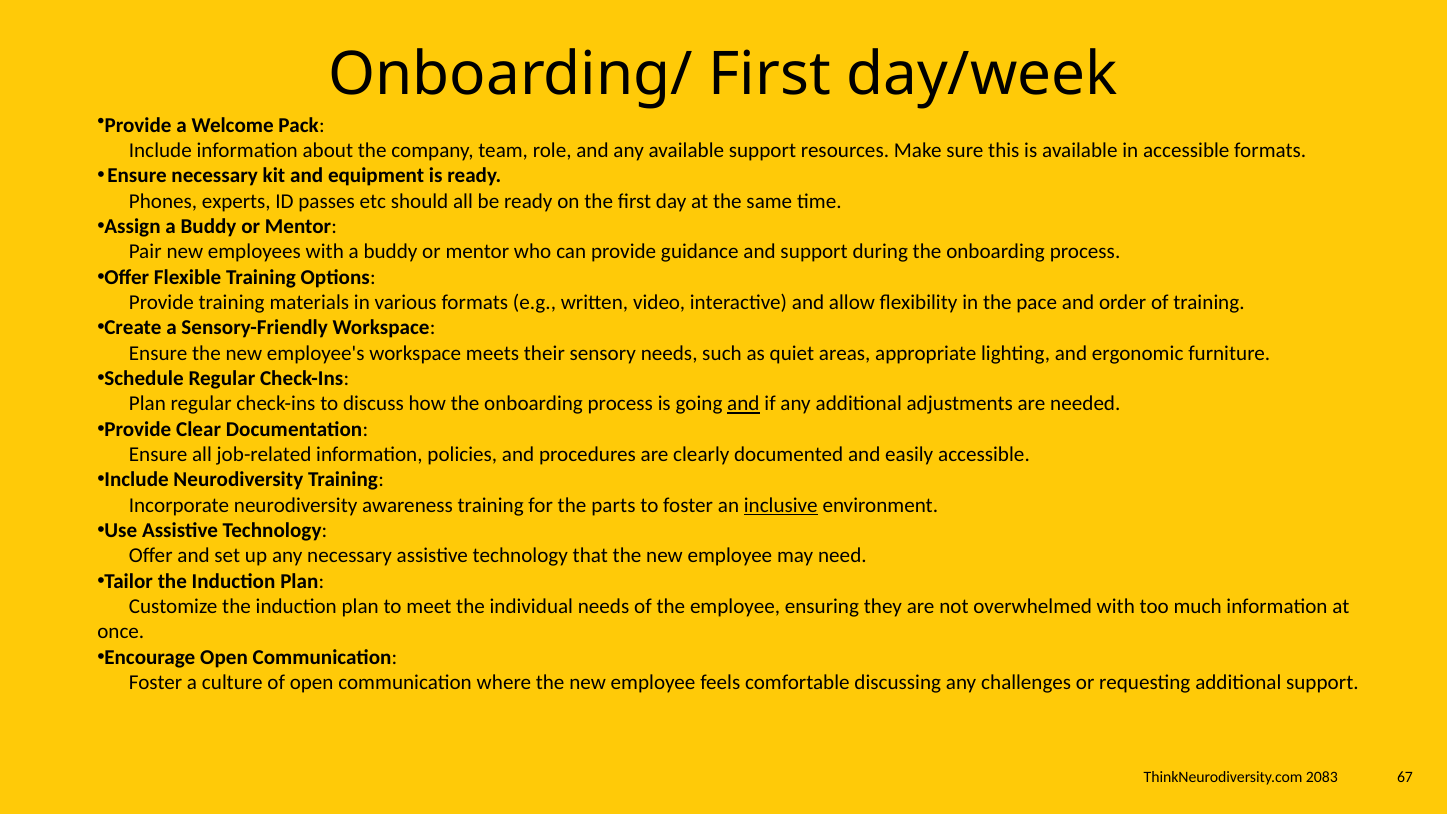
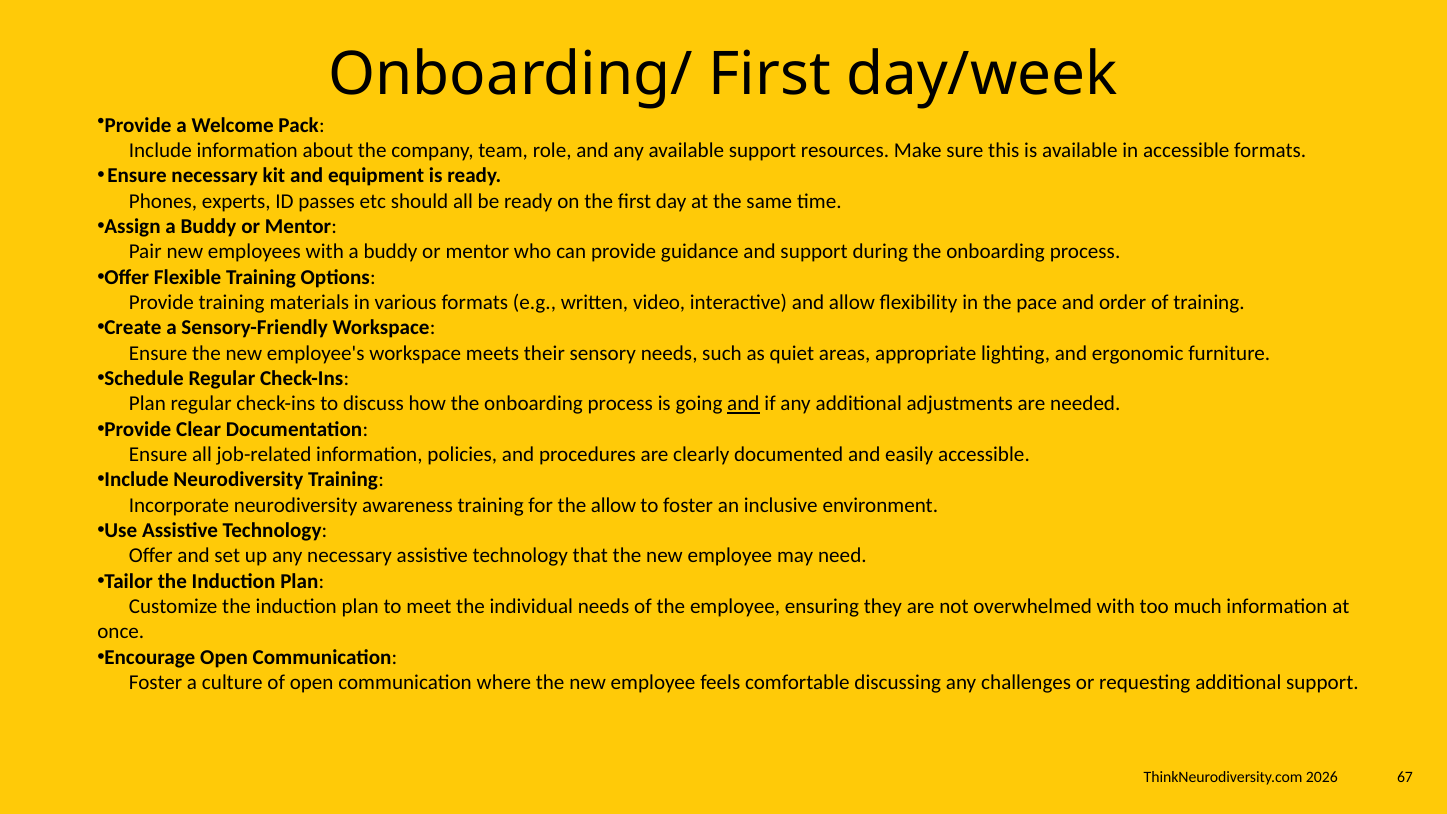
the parts: parts -> allow
inclusive underline: present -> none
2083: 2083 -> 2026
